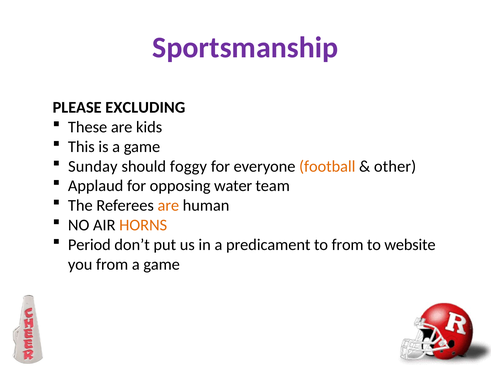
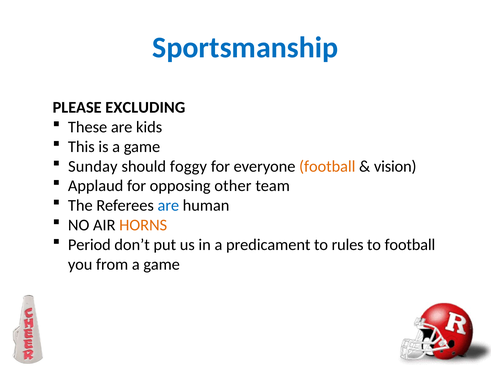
Sportsmanship colour: purple -> blue
other: other -> vision
water: water -> other
are at (168, 206) colour: orange -> blue
to from: from -> rules
to website: website -> football
